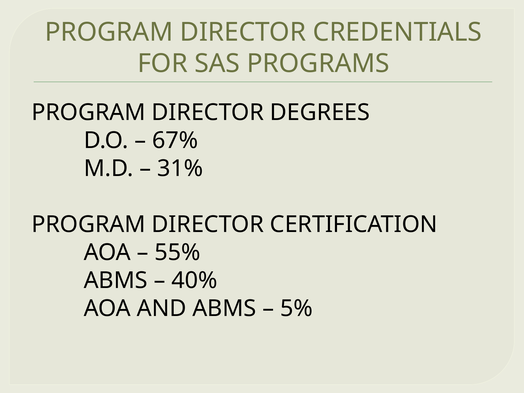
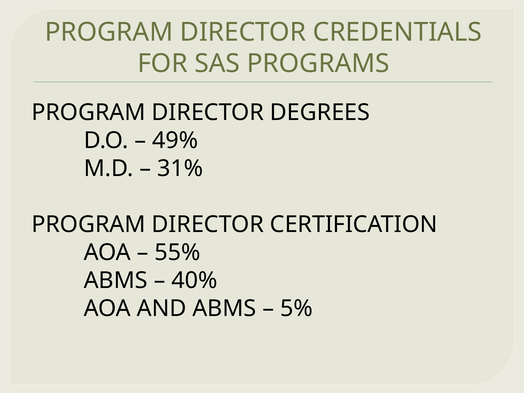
67%: 67% -> 49%
